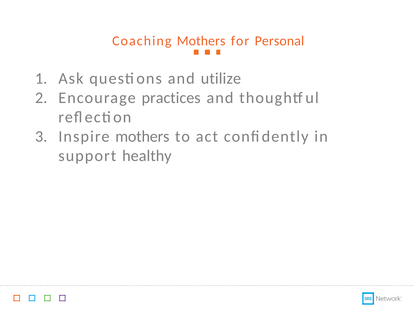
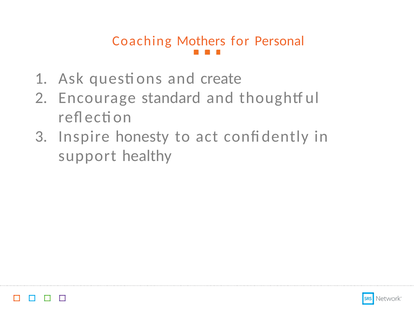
utilize: utilize -> create
practices: practices -> standard
Inspire mothers: mothers -> honesty
